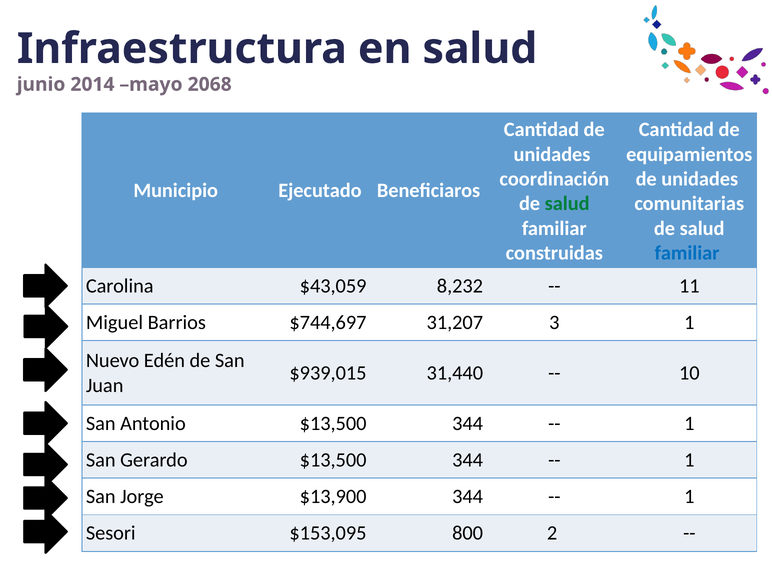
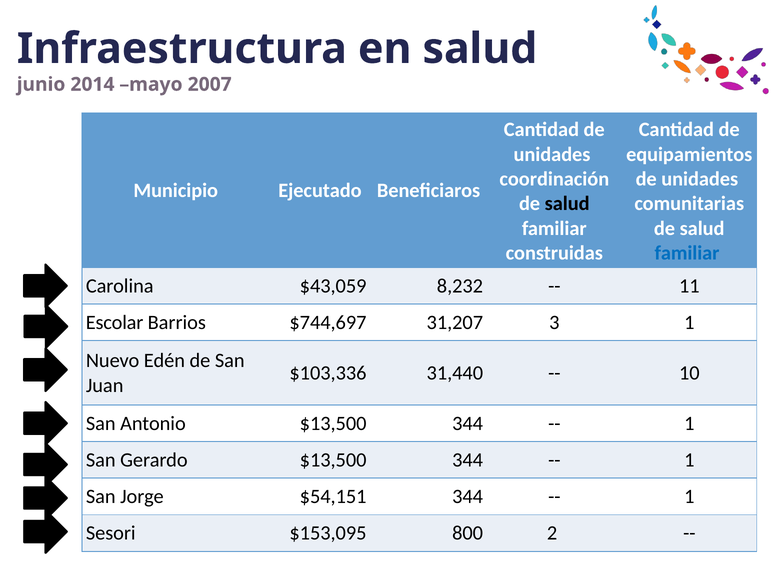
2068: 2068 -> 2007
salud at (567, 204) colour: green -> black
Miguel: Miguel -> Escolar
$939,015: $939,015 -> $103,336
$13,900: $13,900 -> $54,151
